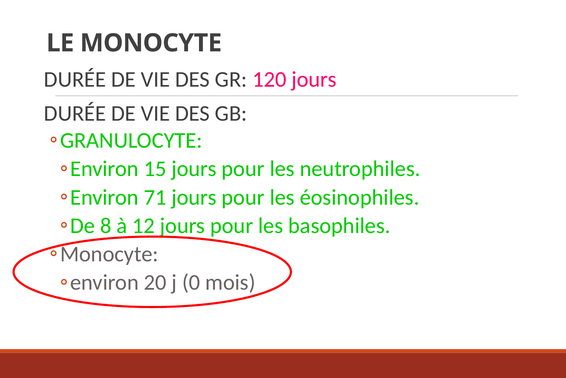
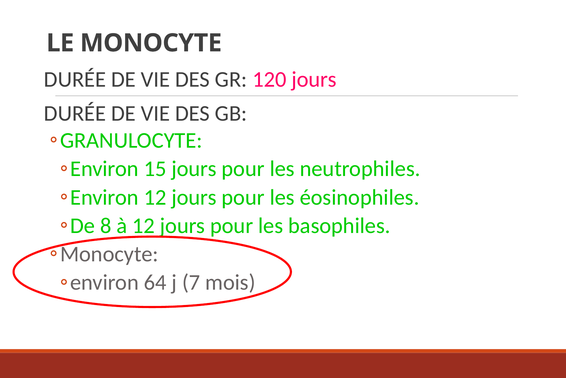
71 at (155, 197): 71 -> 12
20: 20 -> 64
0: 0 -> 7
